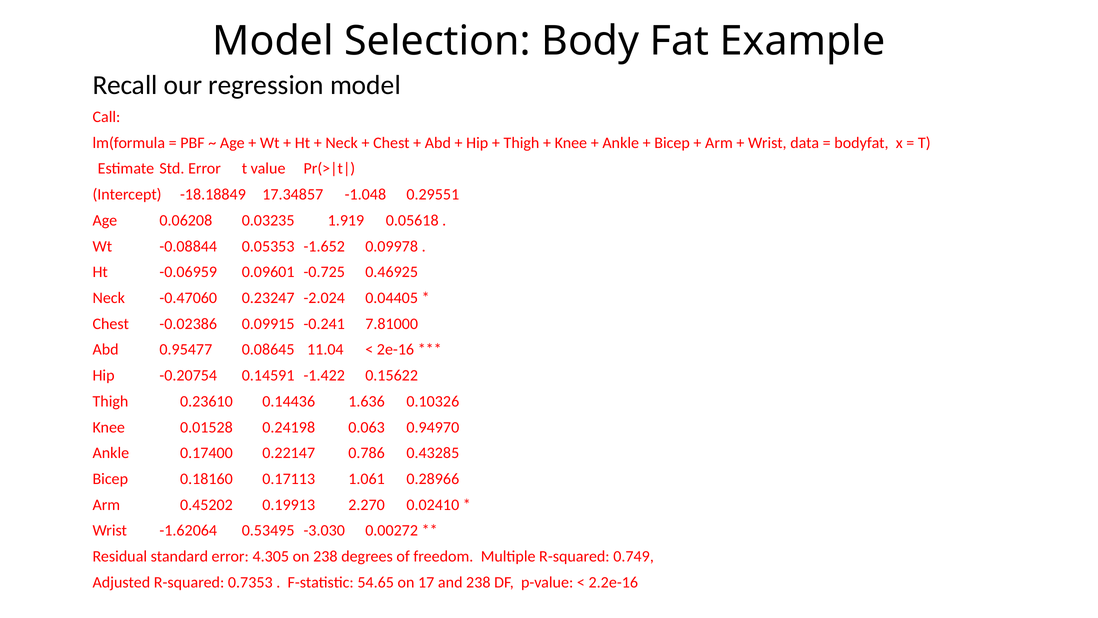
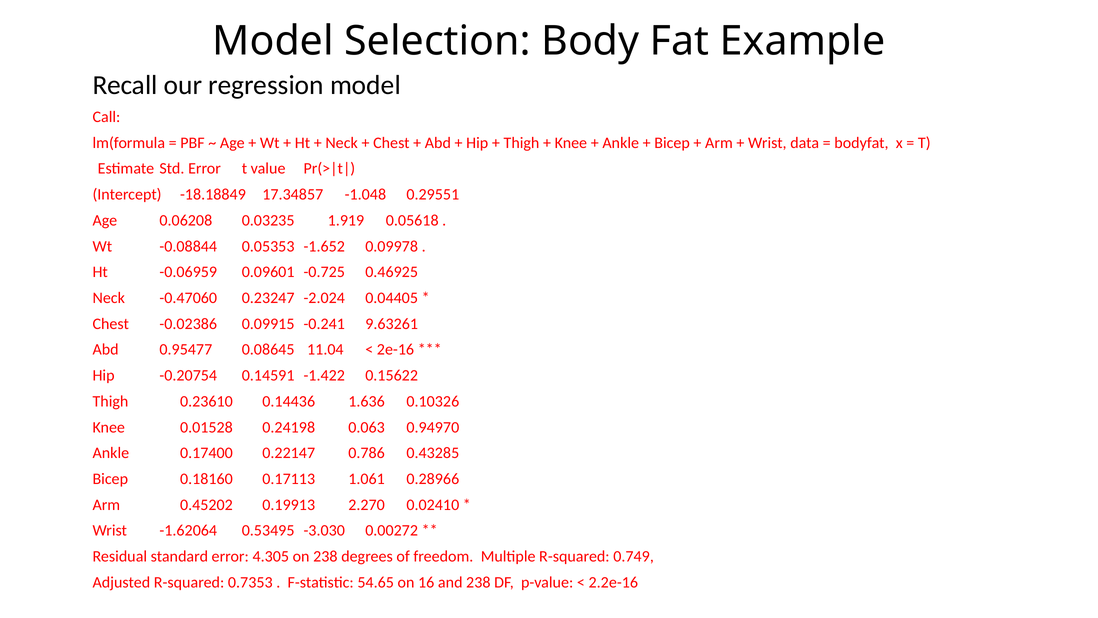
7.81000: 7.81000 -> 9.63261
17: 17 -> 16
